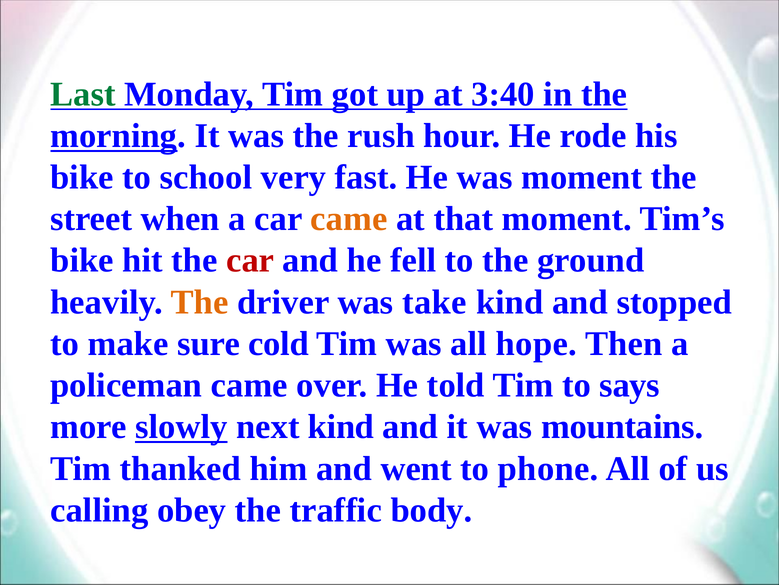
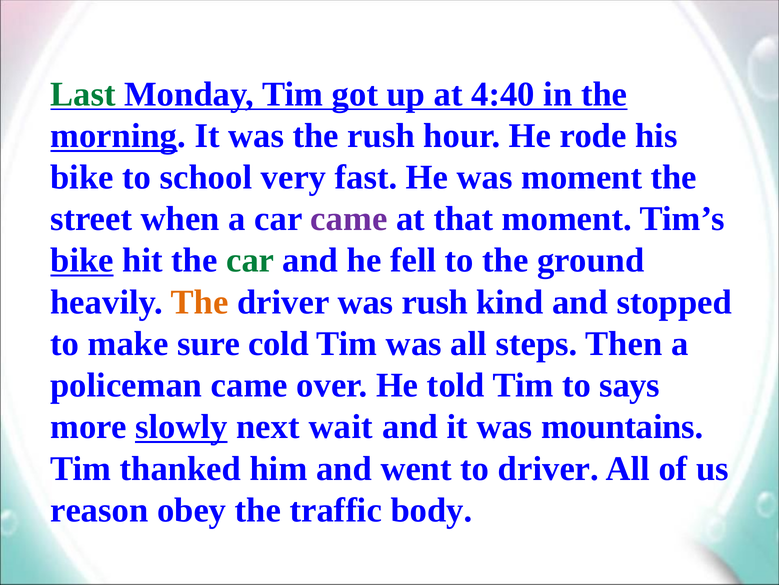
3:40: 3:40 -> 4:40
came at (349, 219) colour: orange -> purple
bike at (82, 260) underline: none -> present
car at (250, 260) colour: red -> green
was take: take -> rush
hope: hope -> steps
next kind: kind -> wait
to phone: phone -> driver
calling: calling -> reason
